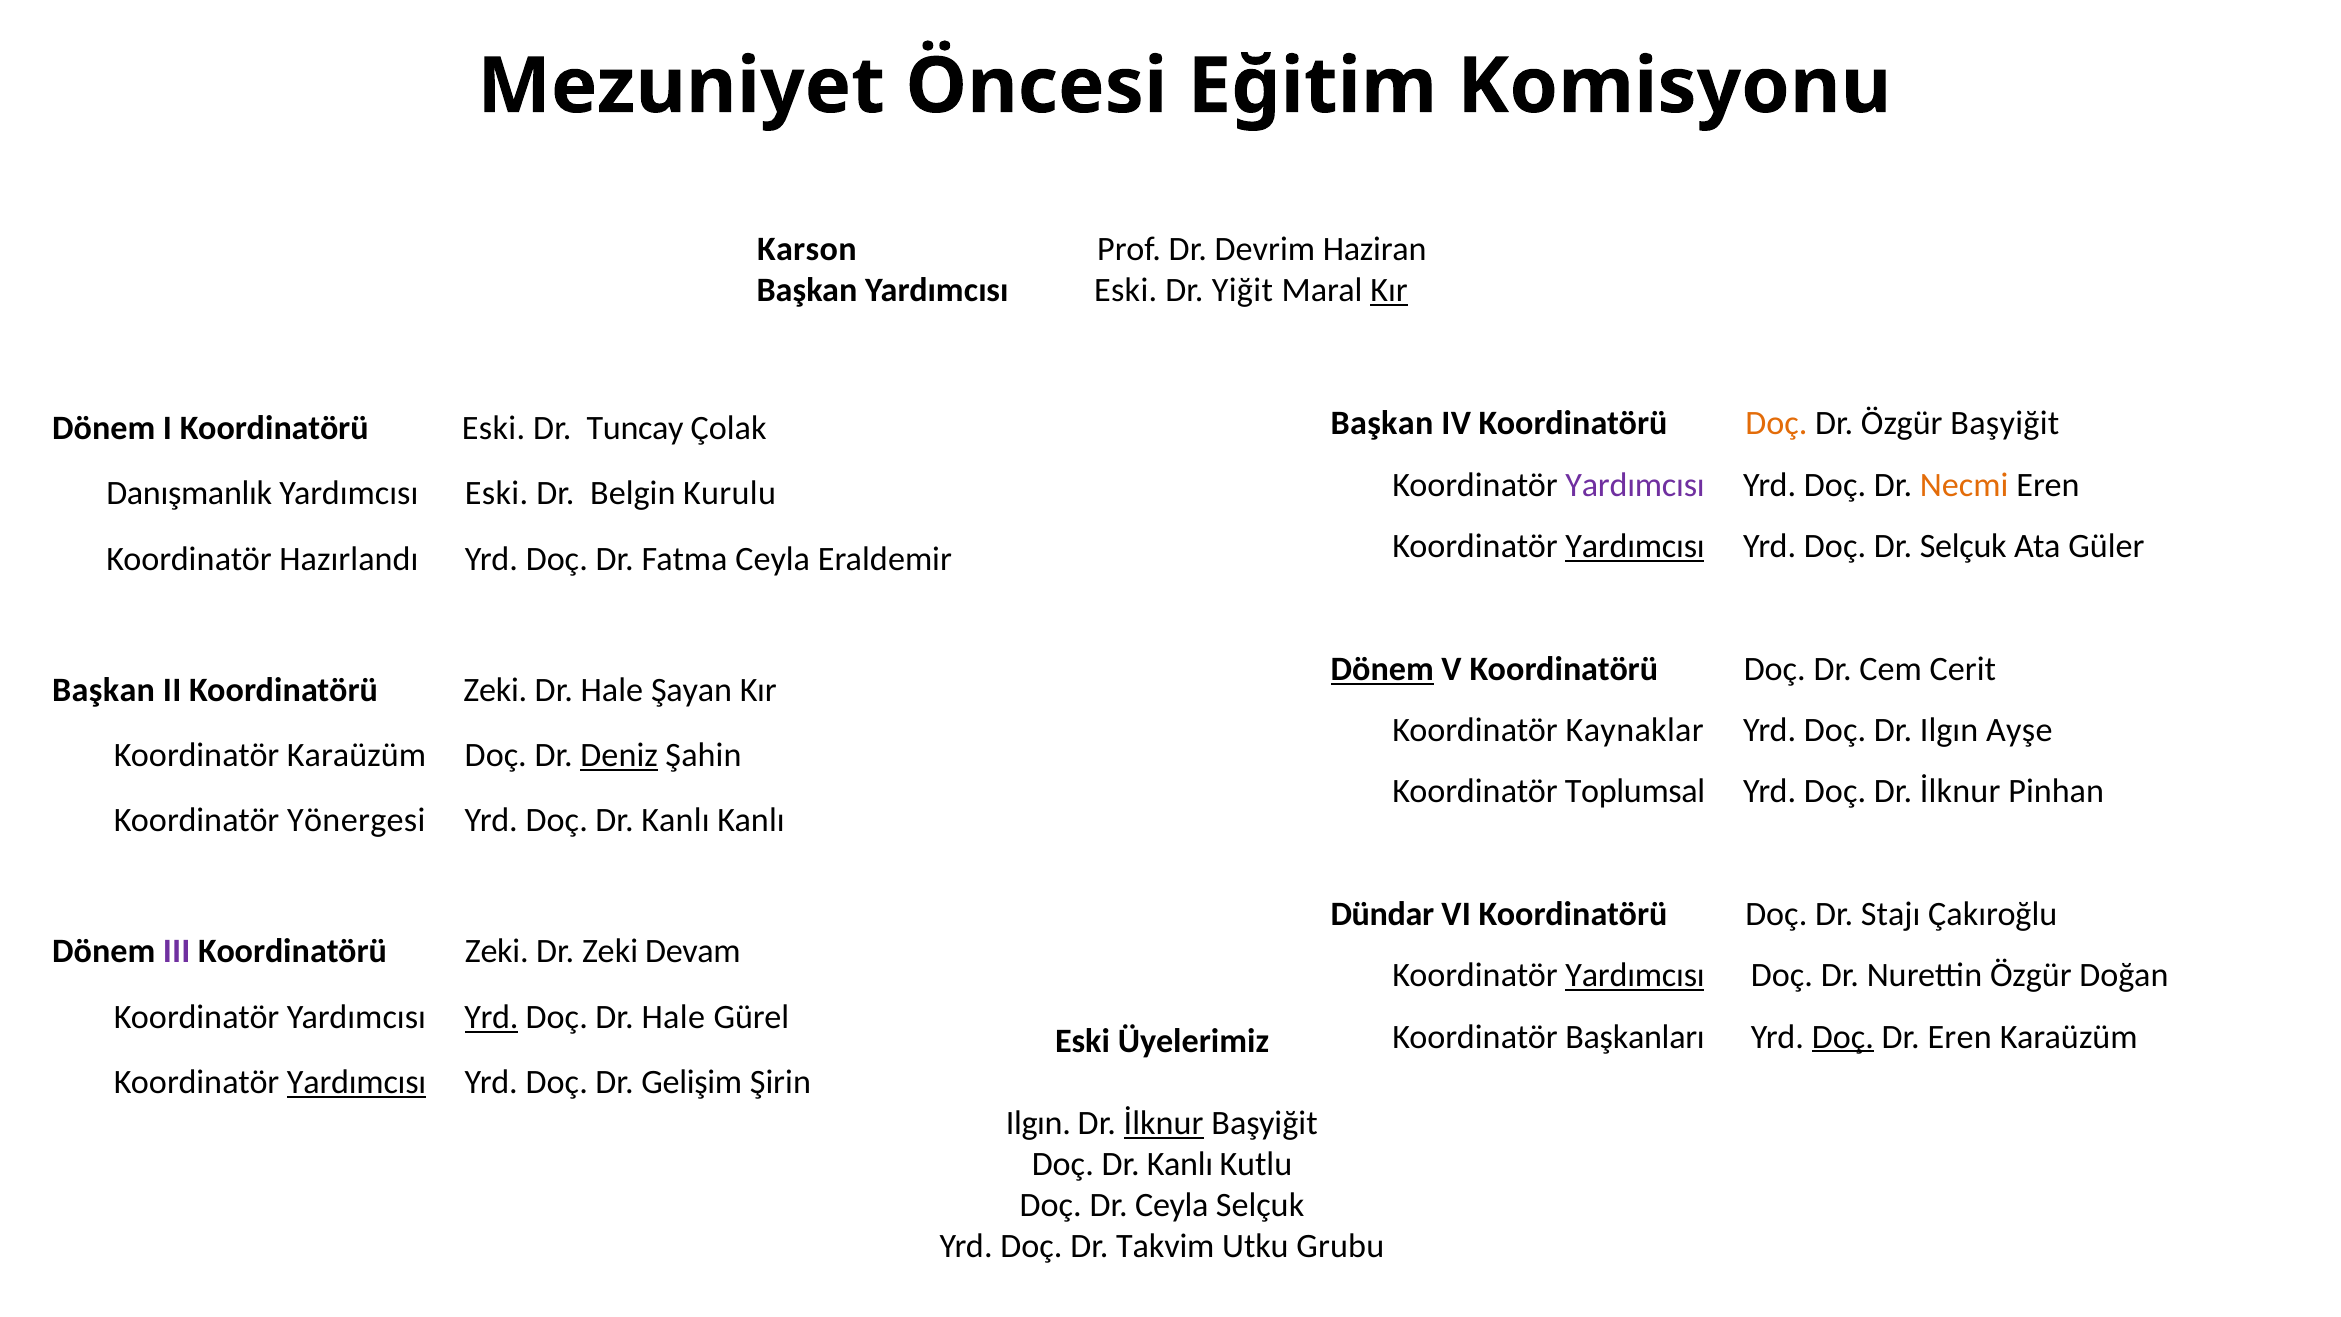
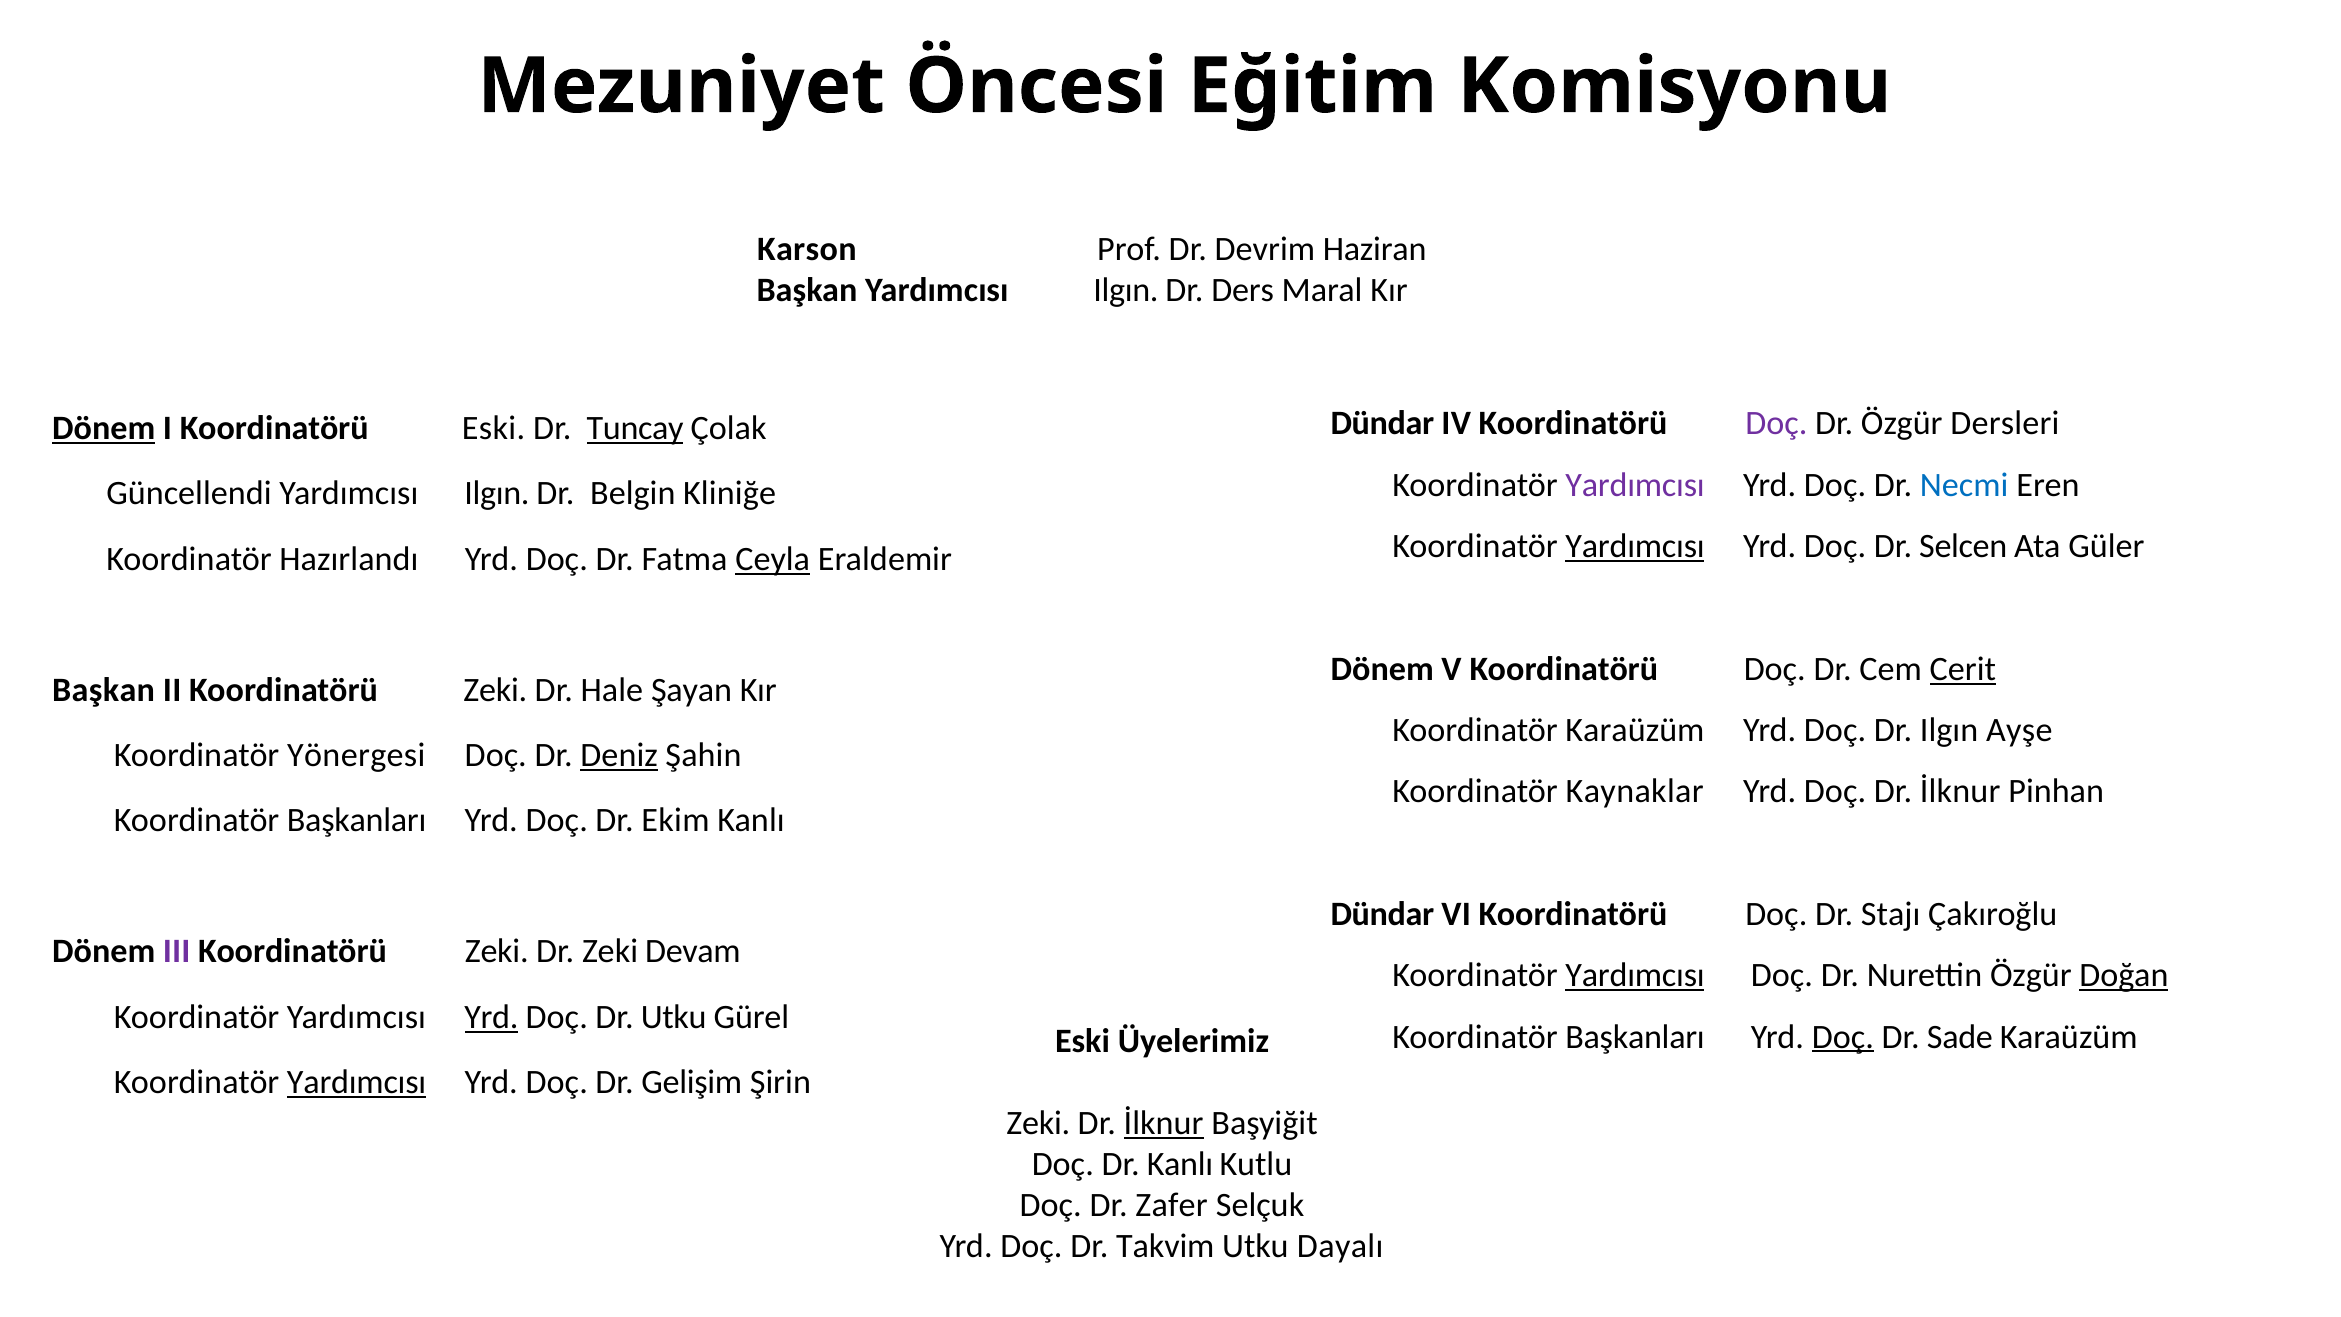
Başkan Yardımcısı Eski: Eski -> Ilgın
Yiğit: Yiğit -> Ders
Kır at (1389, 290) underline: present -> none
Başkan at (1382, 424): Başkan -> Dündar
Doç at (1776, 424) colour: orange -> purple
Özgür Başyiğit: Başyiğit -> Dersleri
Dönem at (104, 428) underline: none -> present
Tuncay underline: none -> present
Necmi colour: orange -> blue
Danışmanlık: Danışmanlık -> Güncellendi
Eski at (497, 494): Eski -> Ilgın
Kurulu: Kurulu -> Kliniğe
Dr Selçuk: Selçuk -> Selcen
Ceyla at (773, 559) underline: none -> present
Dönem at (1382, 669) underline: present -> none
Cerit underline: none -> present
Koordinatör Kaynaklar: Kaynaklar -> Karaüzüm
Koordinatör Karaüzüm: Karaüzüm -> Yönergesi
Toplumsal: Toplumsal -> Kaynaklar
Yönergesi at (356, 821): Yönergesi -> Başkanları
Yrd Doç Dr Kanlı: Kanlı -> Ekim
Doğan underline: none -> present
Doç Dr Hale: Hale -> Utku
Dr Eren: Eren -> Sade
Ilgın at (1038, 1123): Ilgın -> Zeki
Dr Ceyla: Ceyla -> Zafer
Grubu: Grubu -> Dayalı
